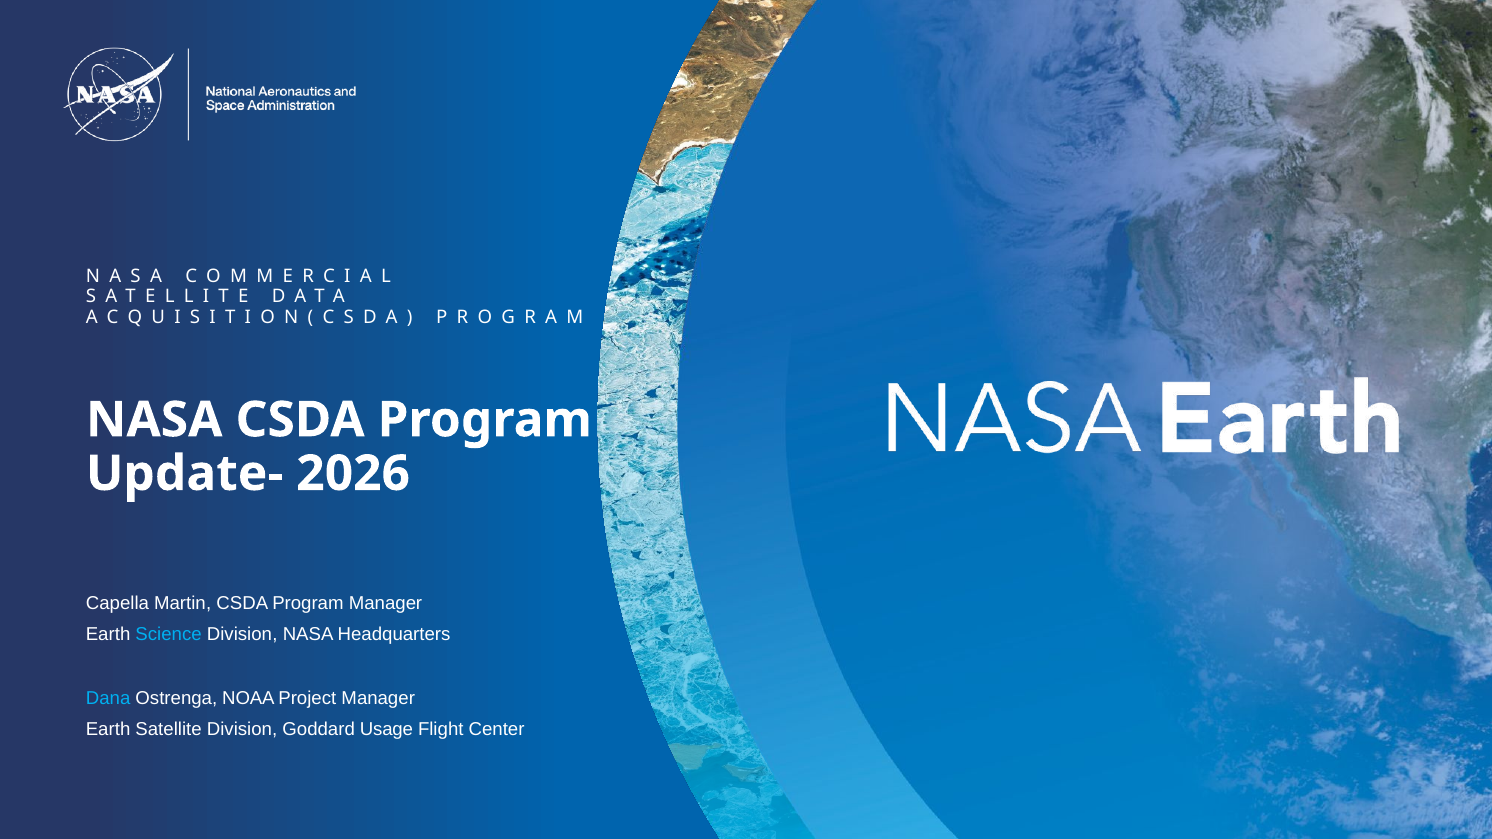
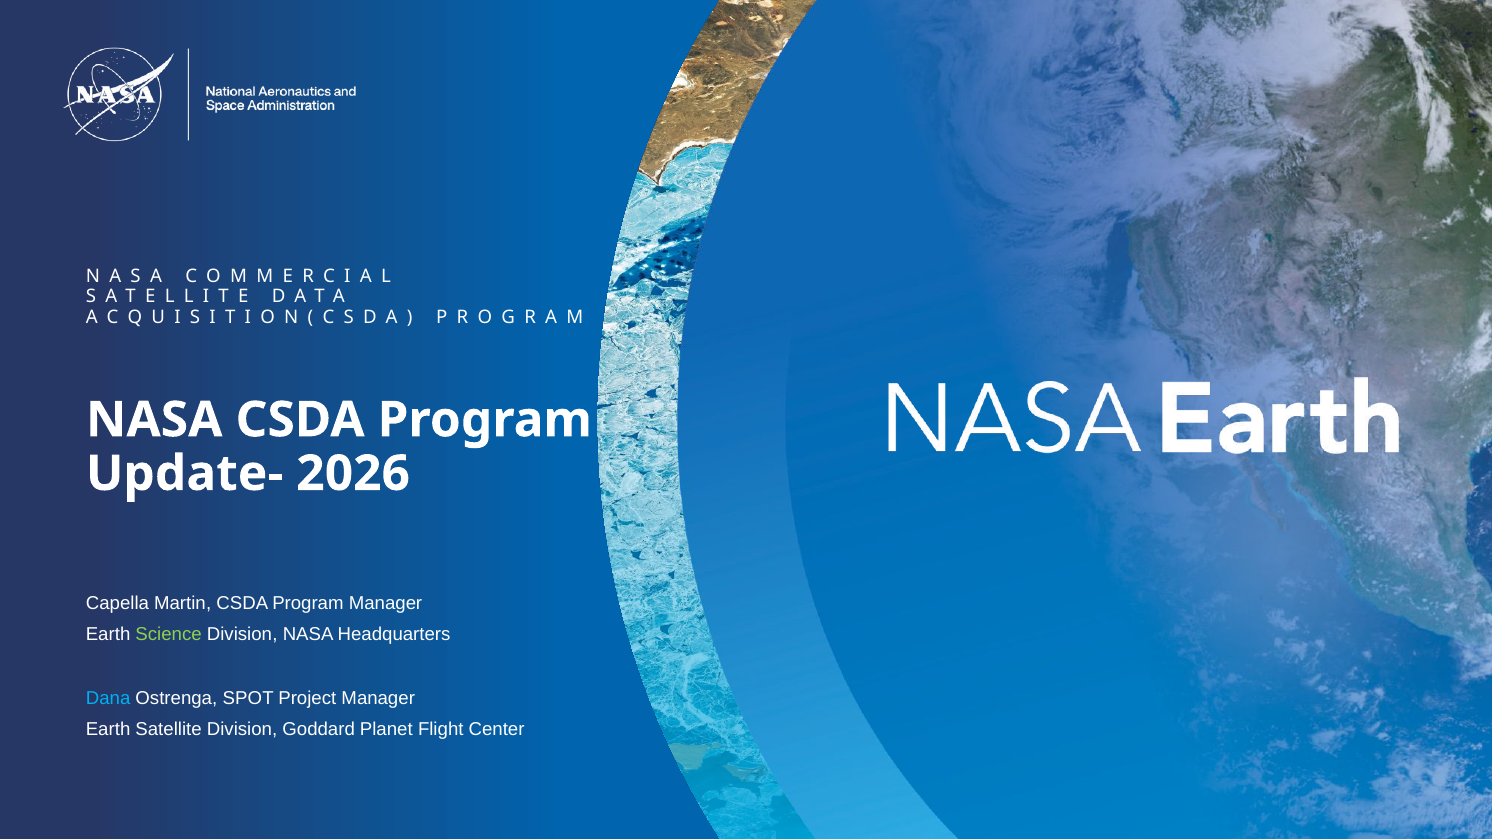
Science colour: light blue -> light green
NOAA: NOAA -> SPOT
Usage: Usage -> Planet
